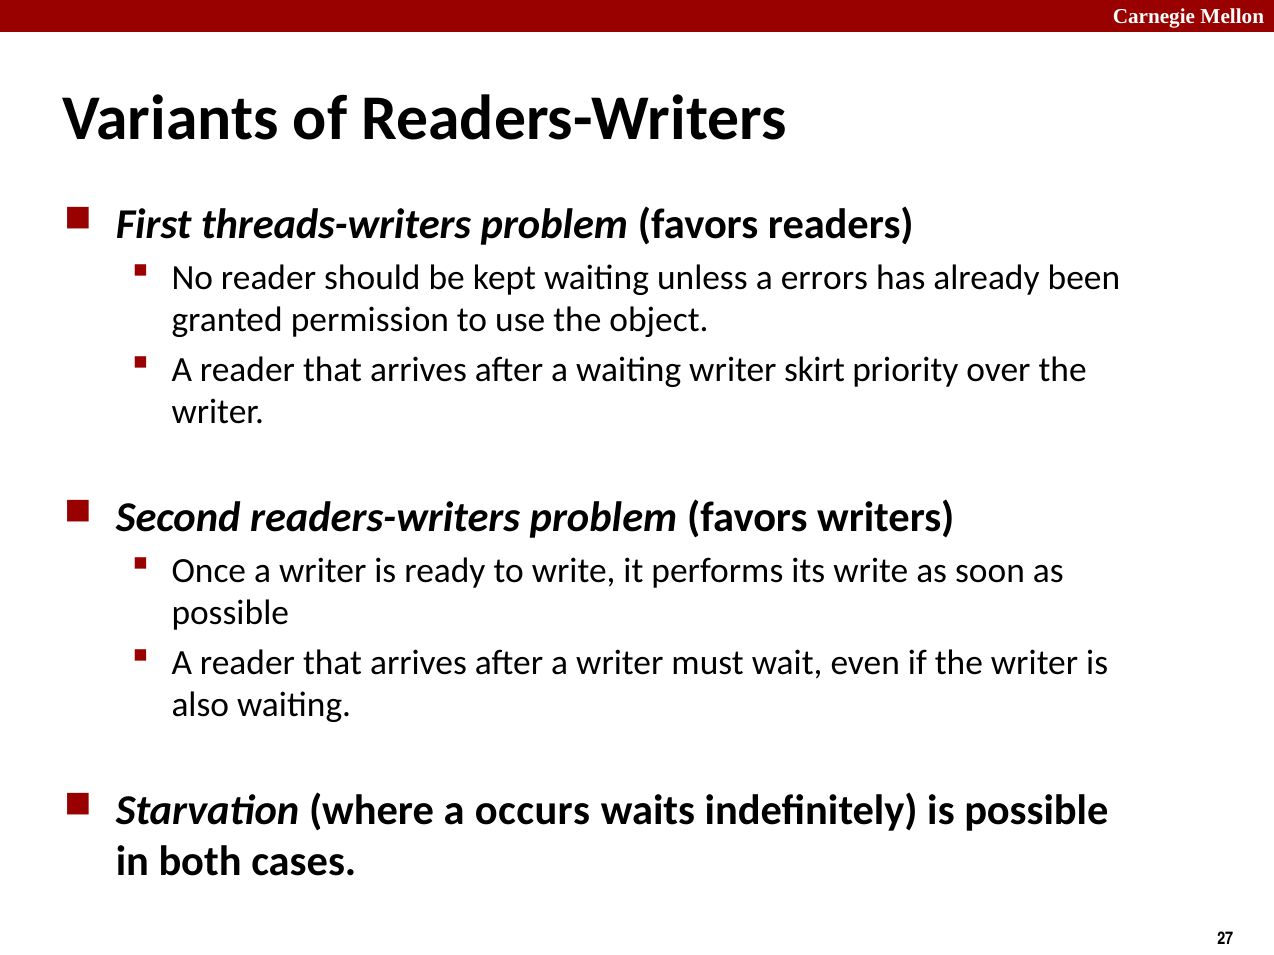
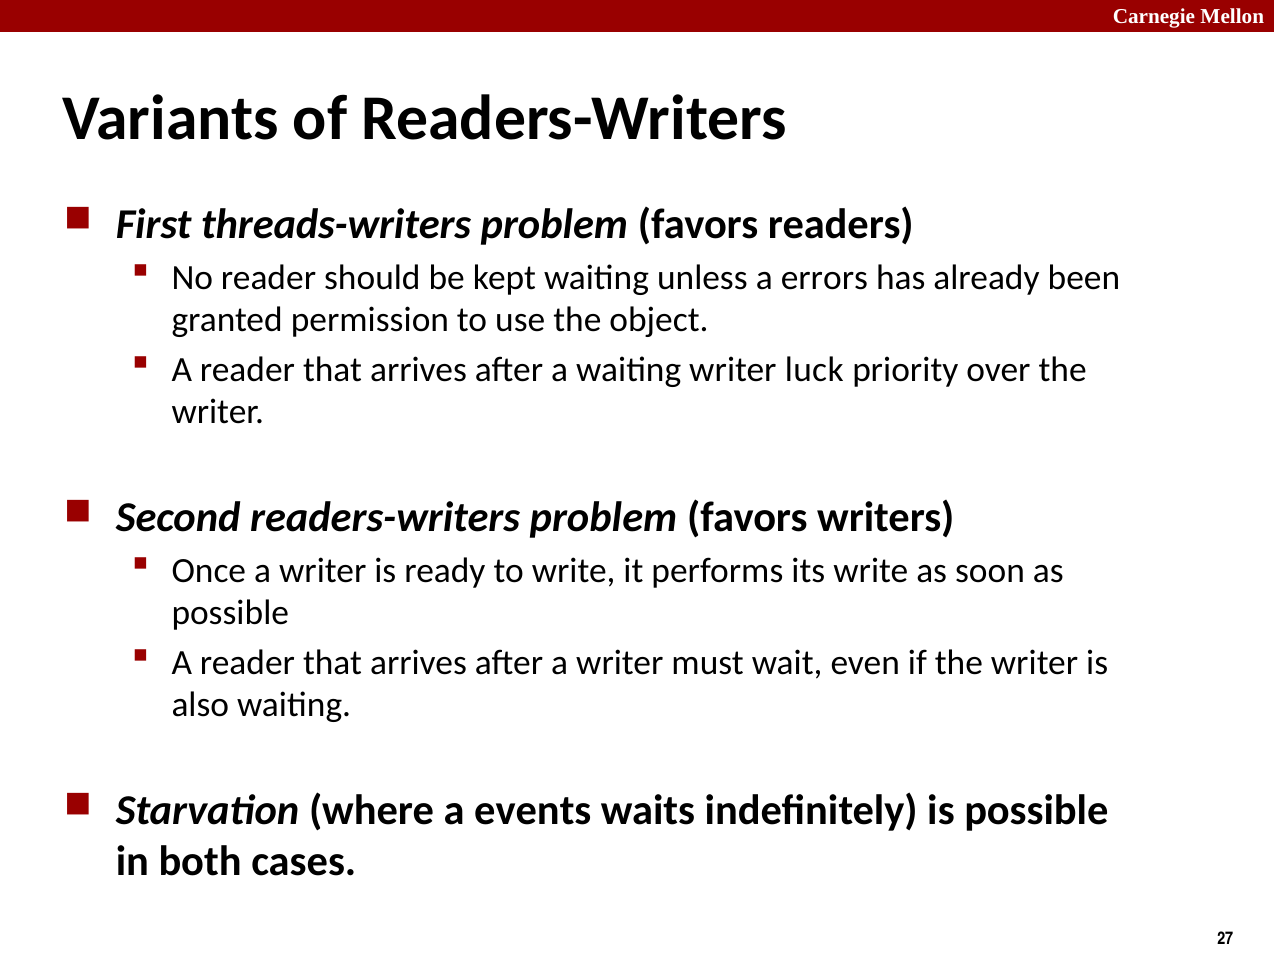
skirt: skirt -> luck
occurs: occurs -> events
